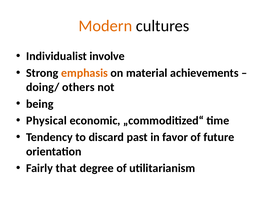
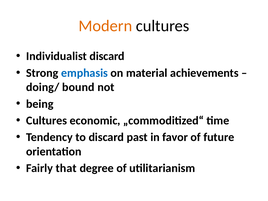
Individualist involve: involve -> discard
emphasis colour: orange -> blue
others: others -> bound
Physical at (46, 121): Physical -> Cultures
